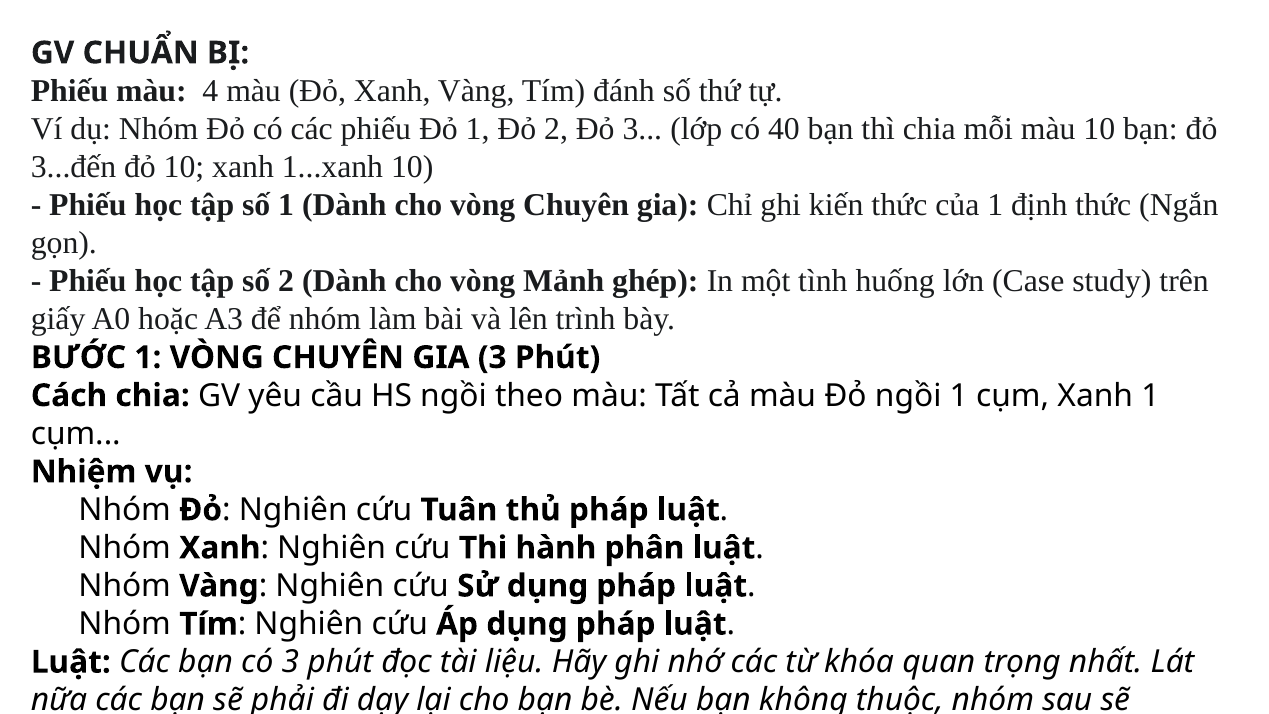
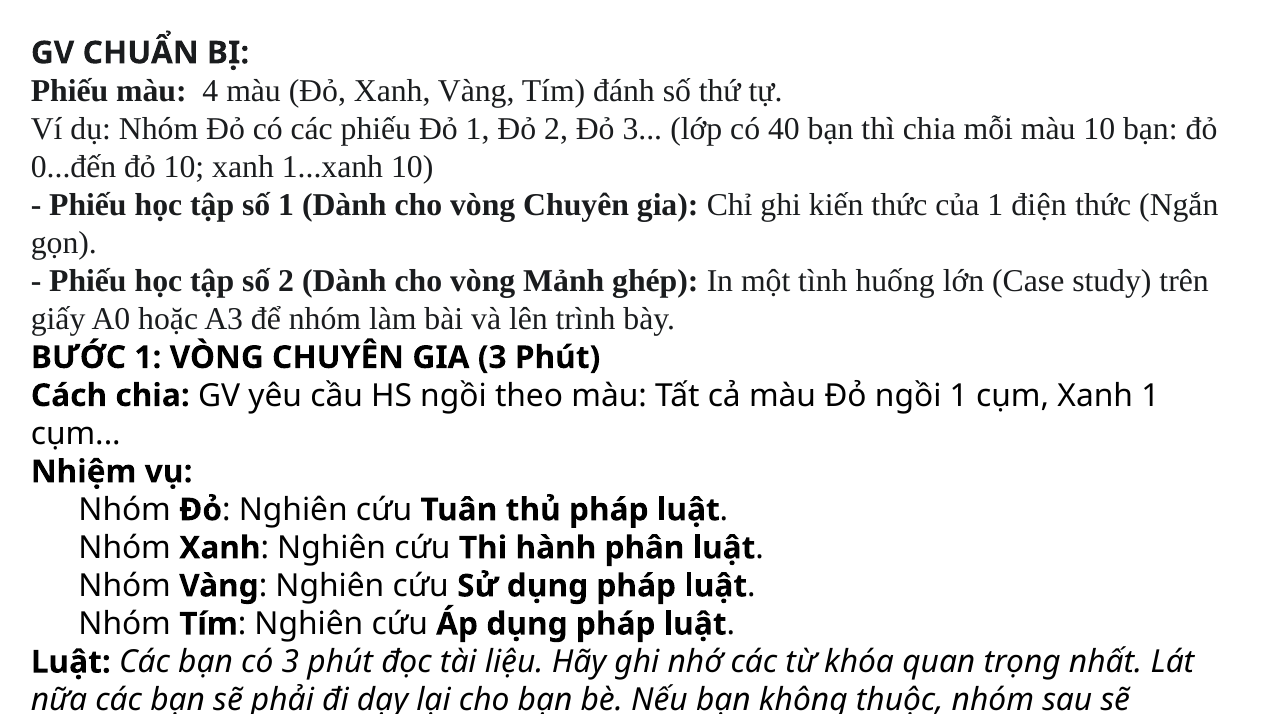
3...đến: 3...đến -> 0...đến
định: định -> điện
